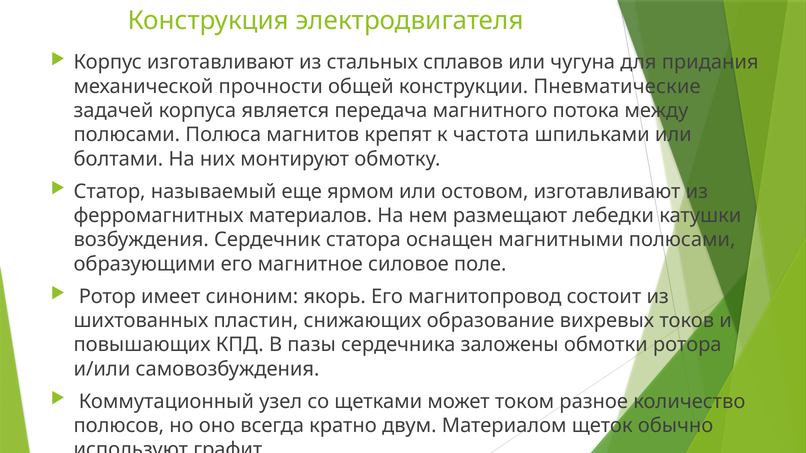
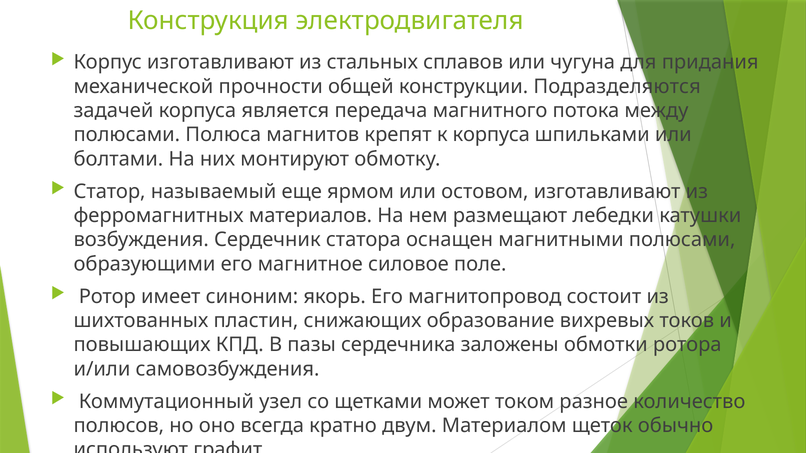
Пневматические: Пневматические -> Подразделяются
к частота: частота -> корпуса
